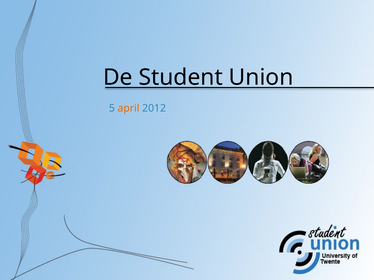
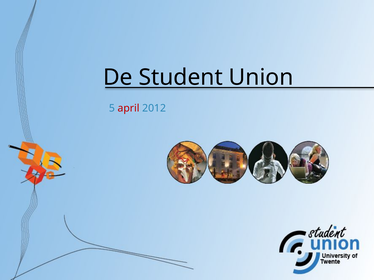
april colour: orange -> red
